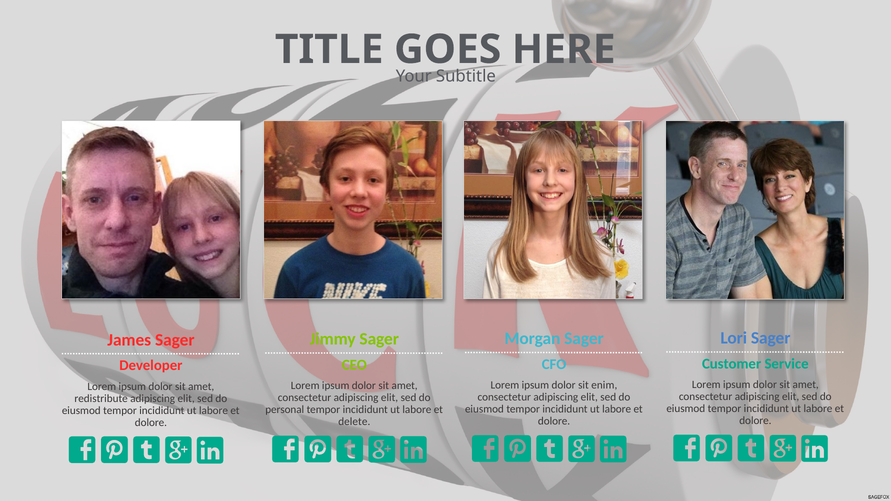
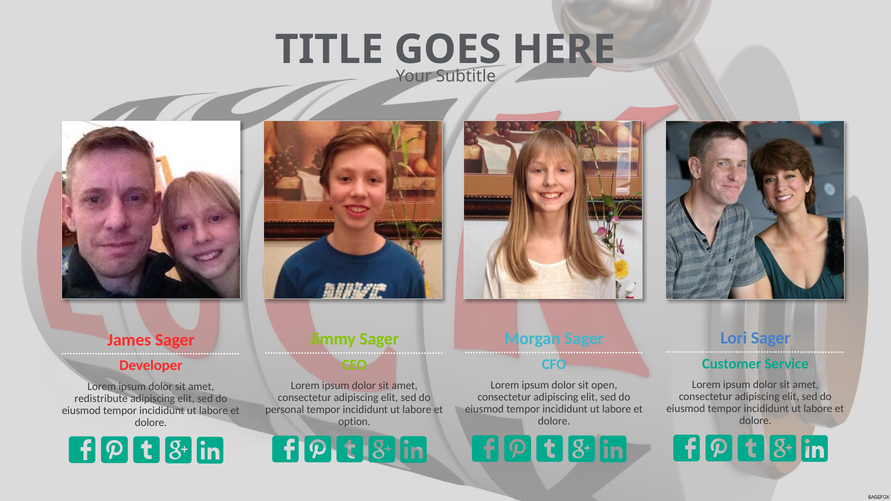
enim: enim -> open
delete: delete -> option
